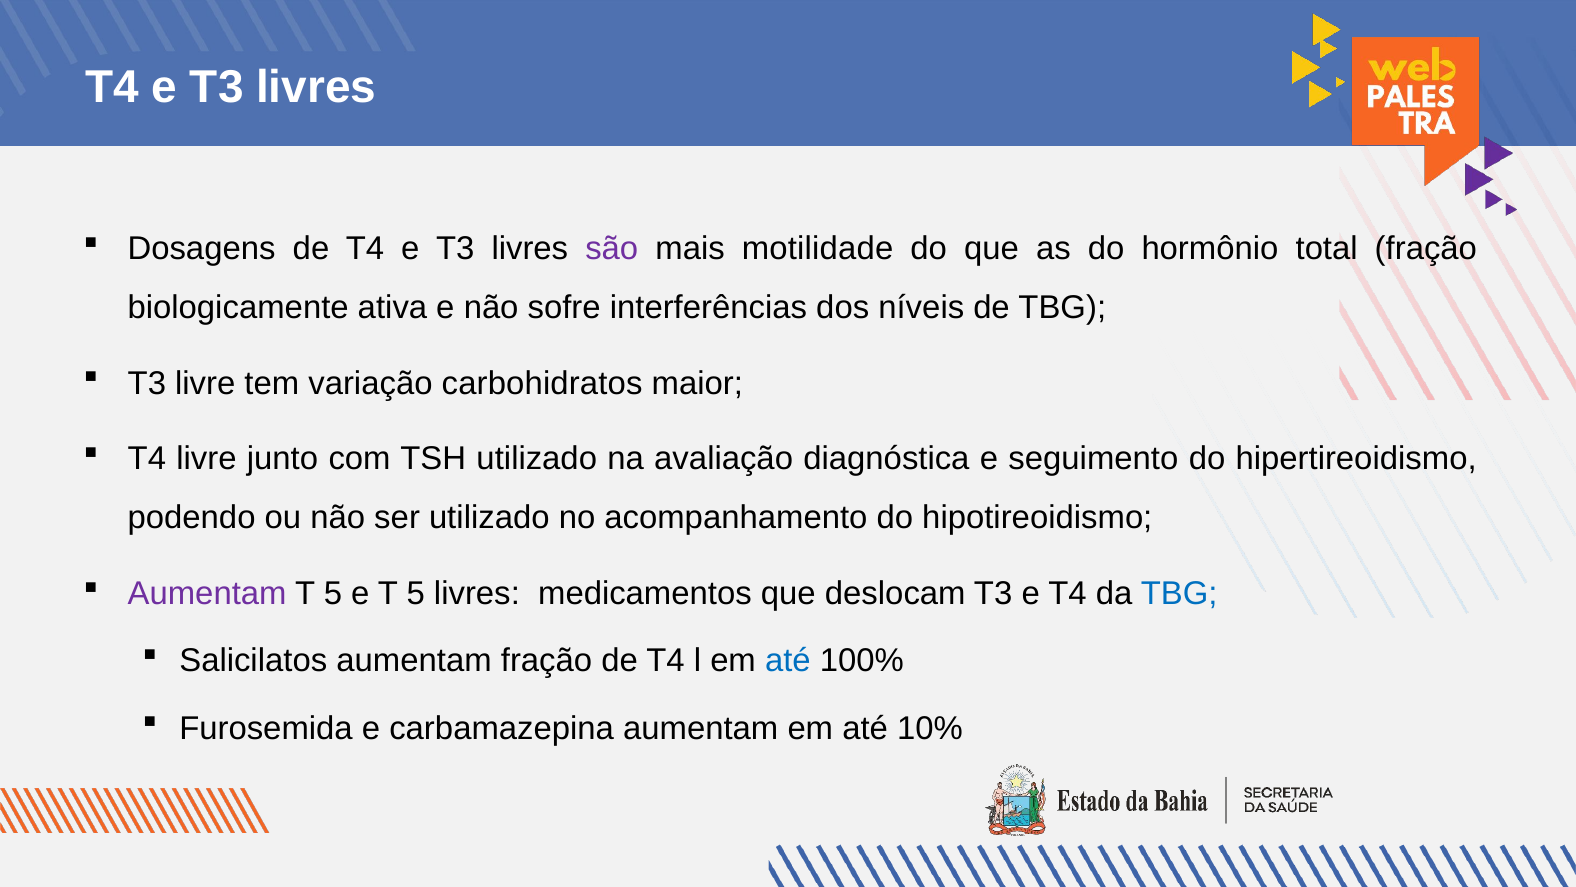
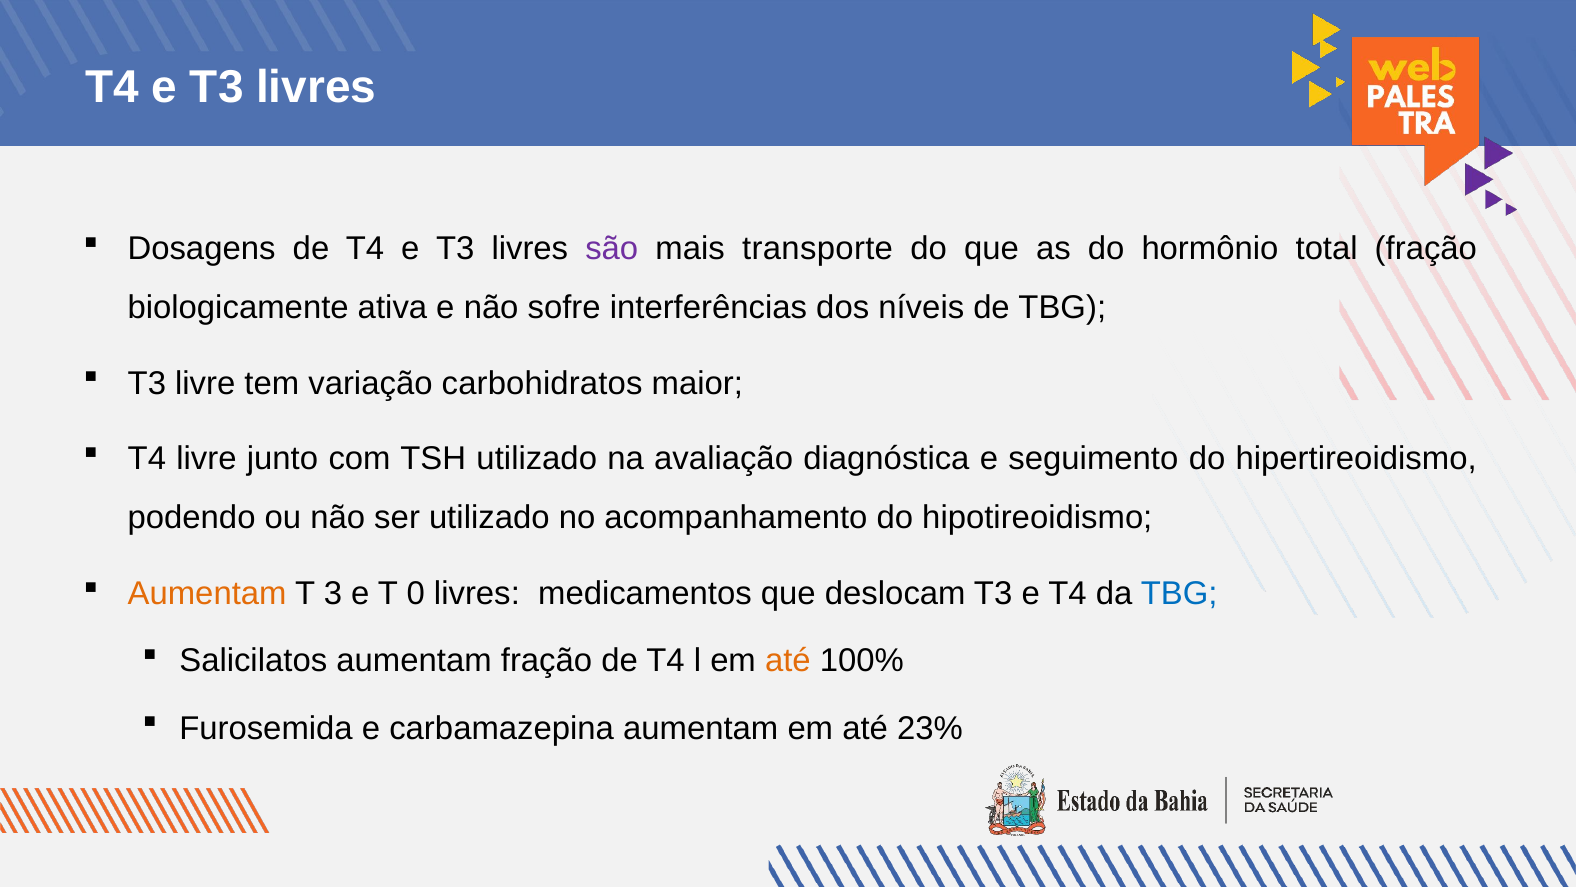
motilidade: motilidade -> transporte
Aumentam at (207, 593) colour: purple -> orange
5 at (333, 593): 5 -> 3
e T 5: 5 -> 0
até at (788, 660) colour: blue -> orange
10%: 10% -> 23%
